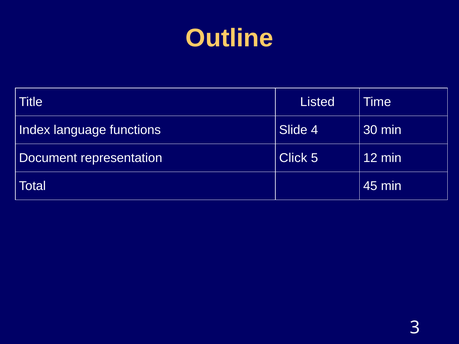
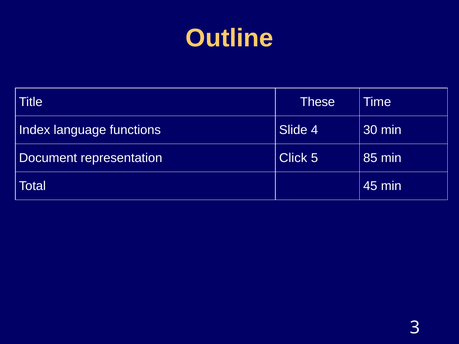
Listed: Listed -> These
12: 12 -> 85
